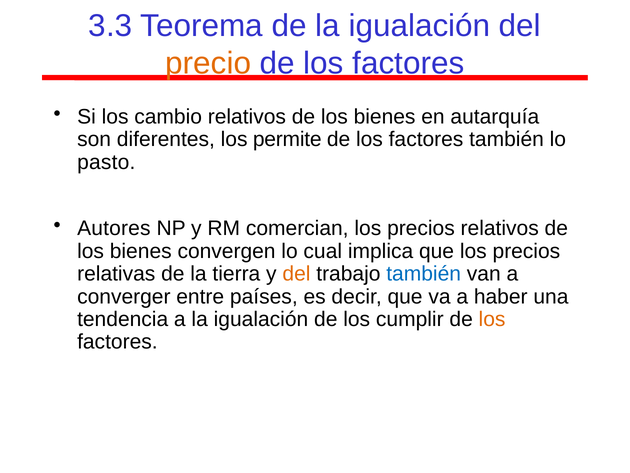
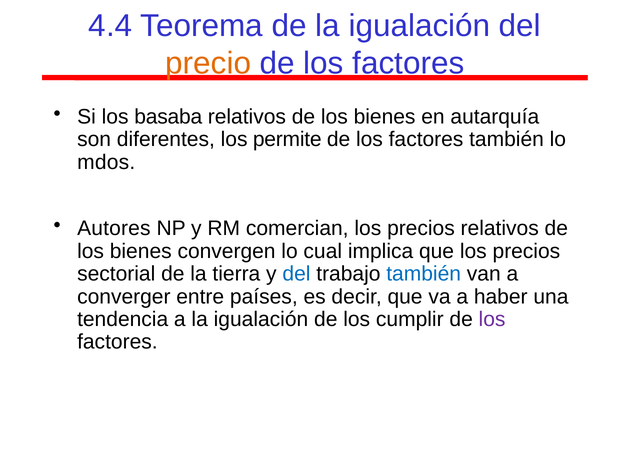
3.3: 3.3 -> 4.4
cambio: cambio -> basaba
pasto: pasto -> mdos
relativas: relativas -> sectorial
del at (296, 274) colour: orange -> blue
los at (492, 319) colour: orange -> purple
